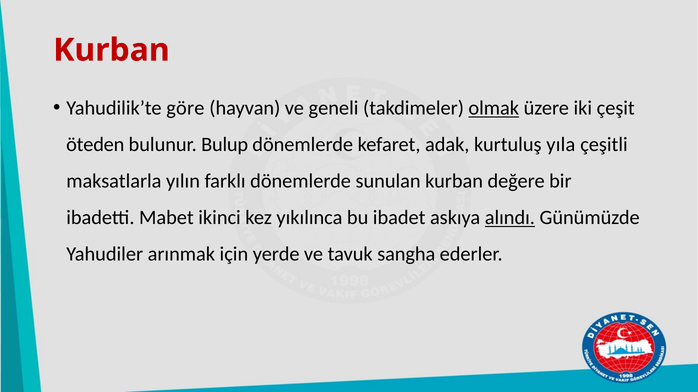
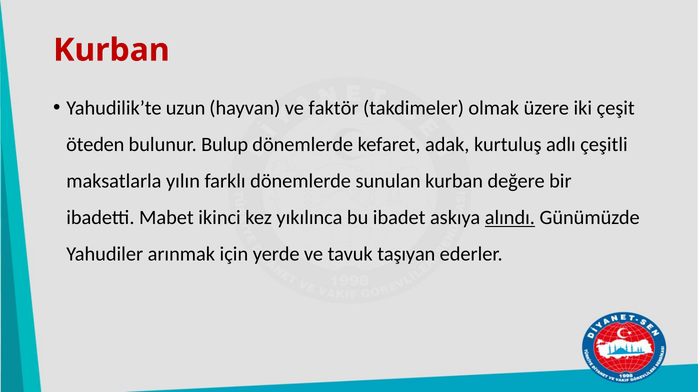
göre: göre -> uzun
geneli: geneli -> faktör
olmak underline: present -> none
yıla: yıla -> adlı
sangha: sangha -> taşıyan
